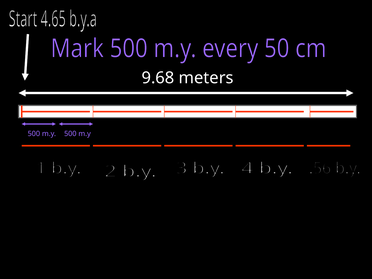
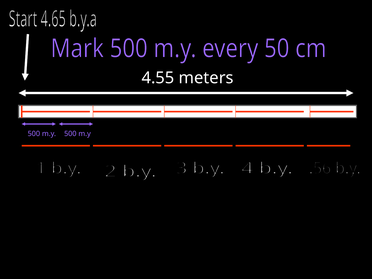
9.68: 9.68 -> 4.55
